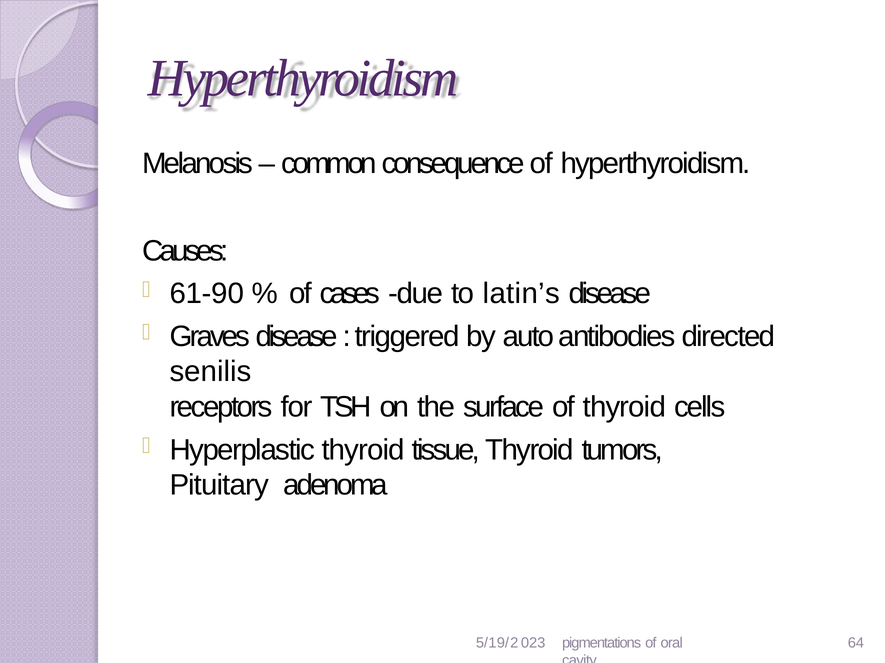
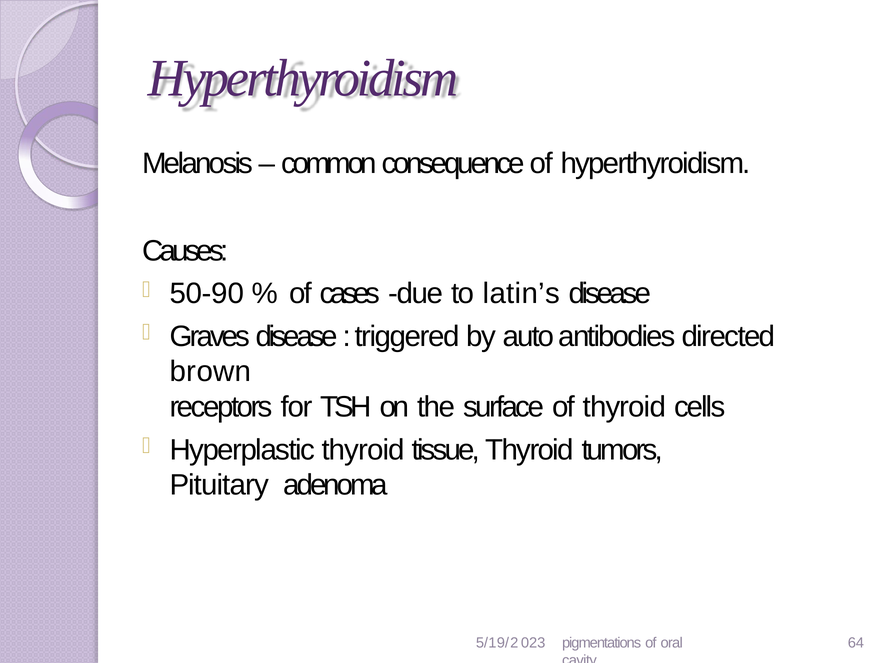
61-90: 61-90 -> 50-90
senilis: senilis -> brown
